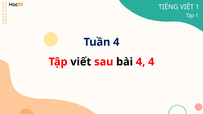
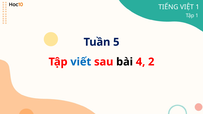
Tuần 4: 4 -> 5
viết colour: black -> blue
4 4: 4 -> 2
